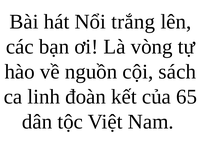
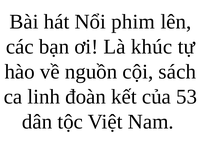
trắng: trắng -> phim
vòng: vòng -> khúc
65: 65 -> 53
